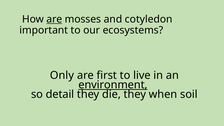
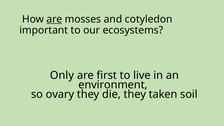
environment underline: present -> none
detail: detail -> ovary
when: when -> taken
